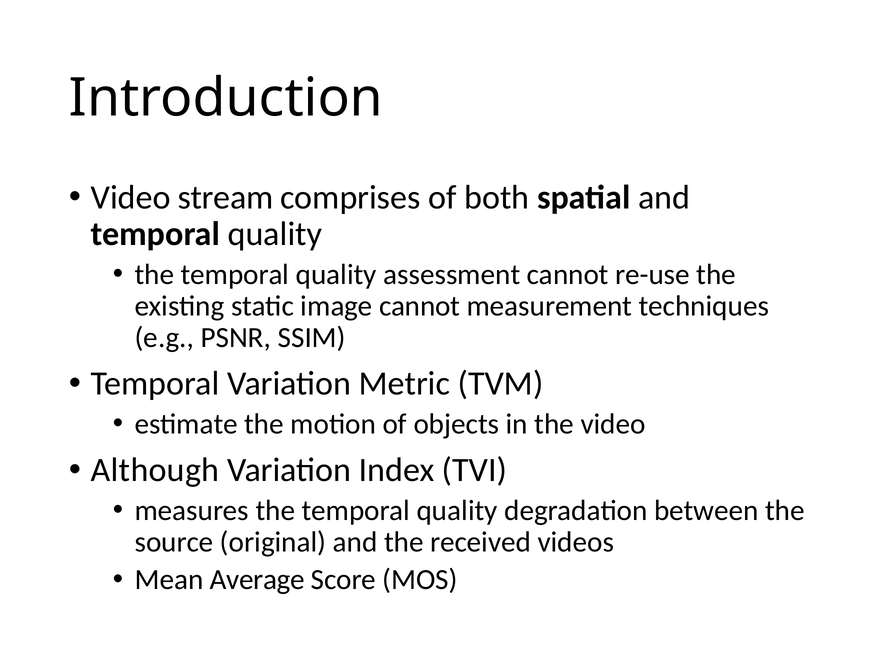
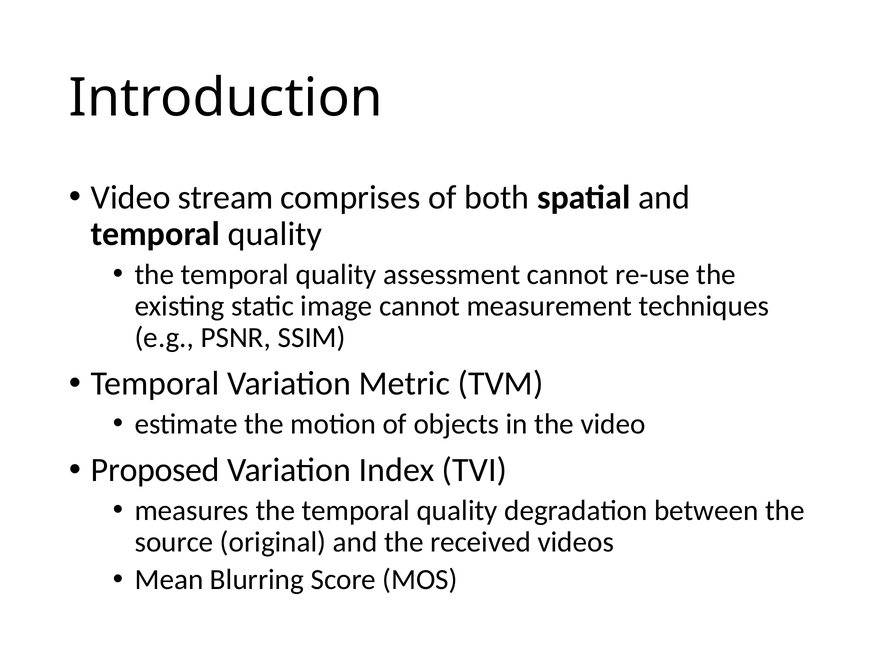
Although: Although -> Proposed
Average: Average -> Blurring
